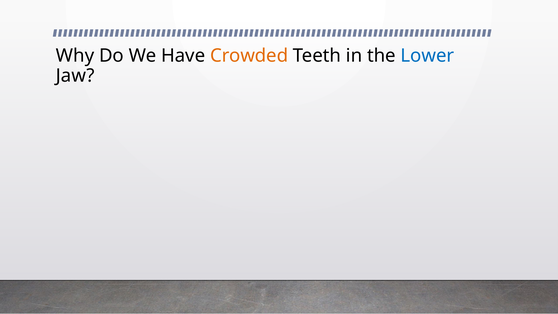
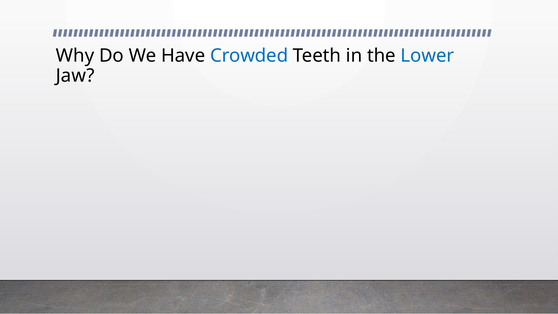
Crowded colour: orange -> blue
